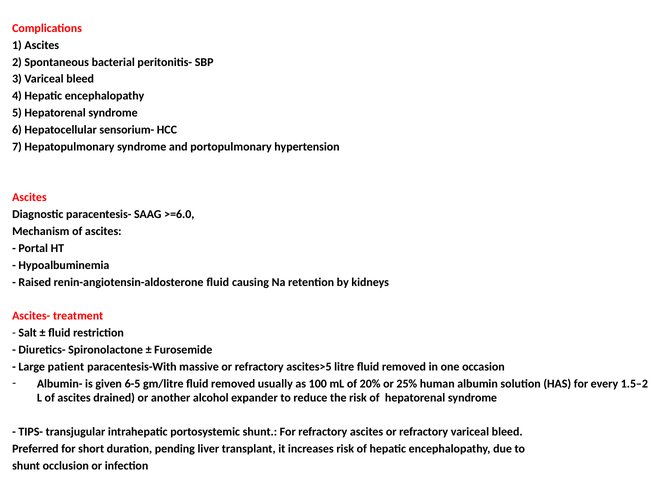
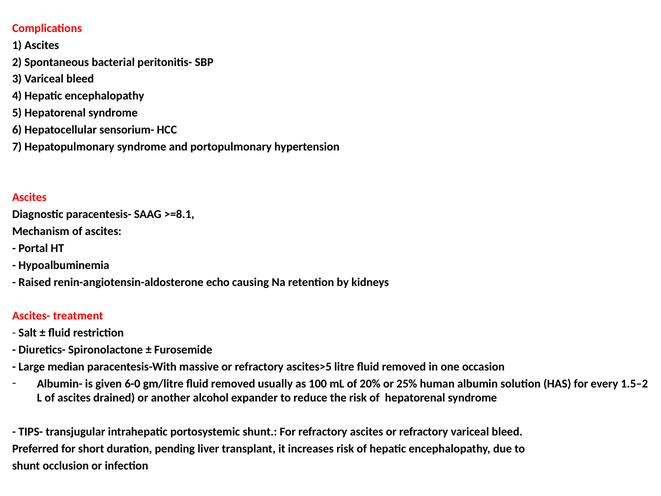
>=6.0: >=6.0 -> >=8.1
renin-angiotensin-aldosterone ﬂuid: ﬂuid -> echo
patient: patient -> median
6-5: 6-5 -> 6-0
